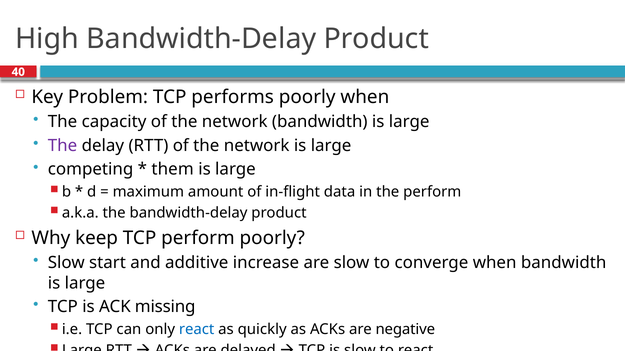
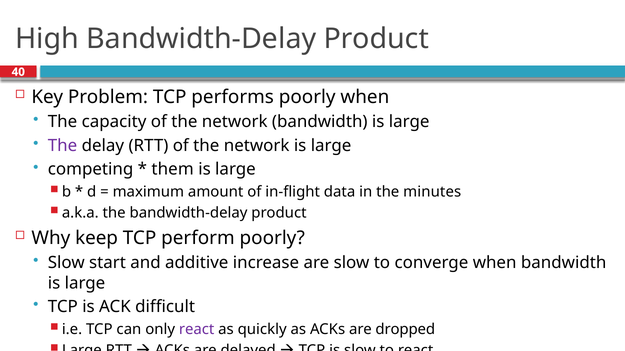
the perform: perform -> minutes
missing: missing -> difficult
react at (197, 330) colour: blue -> purple
negative: negative -> dropped
